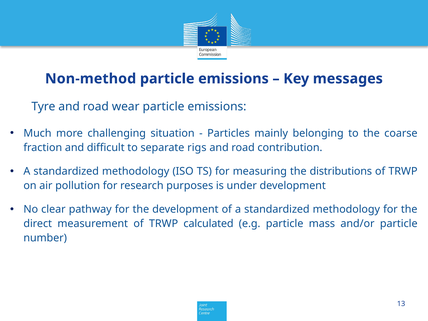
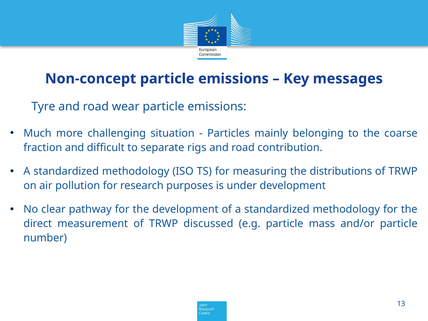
Non-method: Non-method -> Non-concept
calculated: calculated -> discussed
